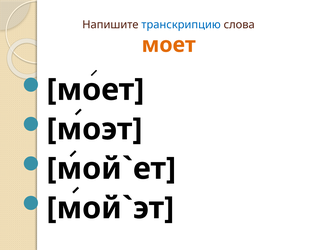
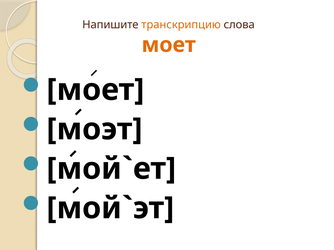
транскрипцию colour: blue -> orange
